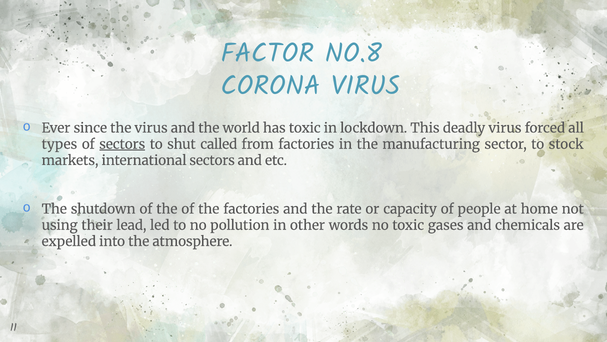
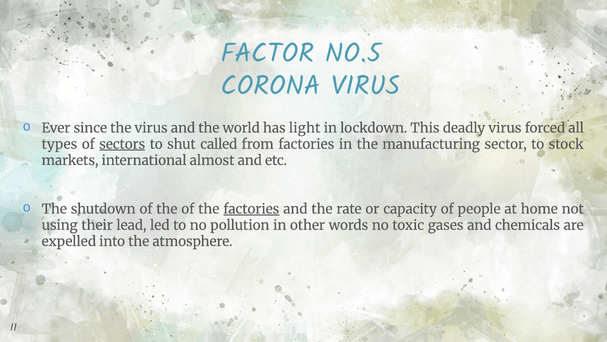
NO.8: NO.8 -> NO.5
has toxic: toxic -> light
international sectors: sectors -> almost
factories at (251, 209) underline: none -> present
